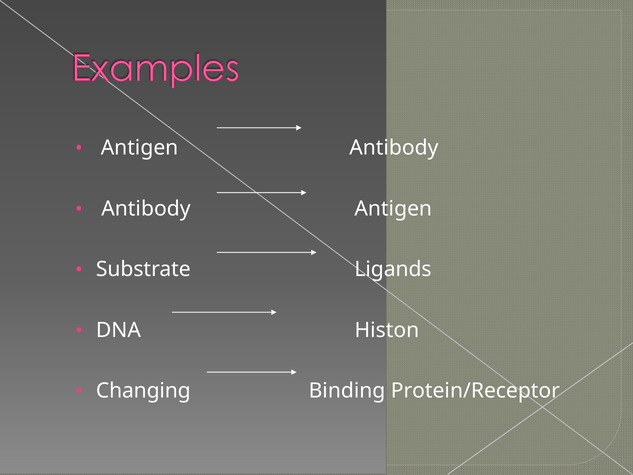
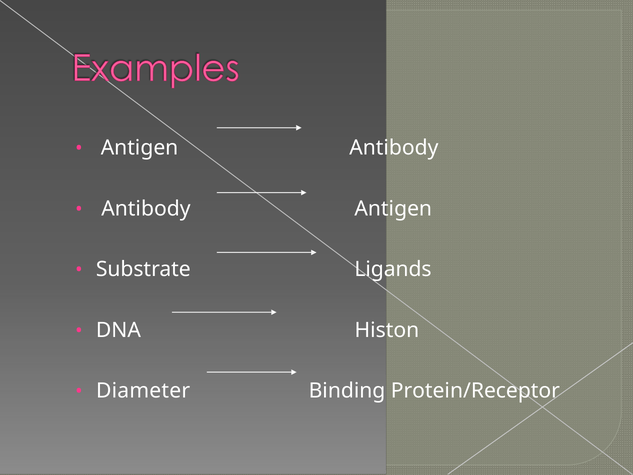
Changing: Changing -> Diameter
